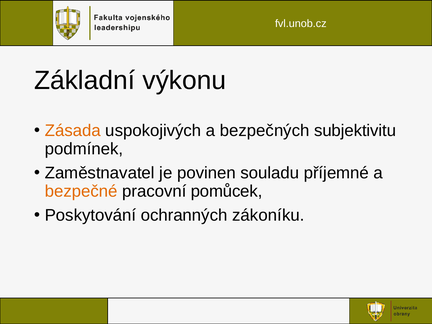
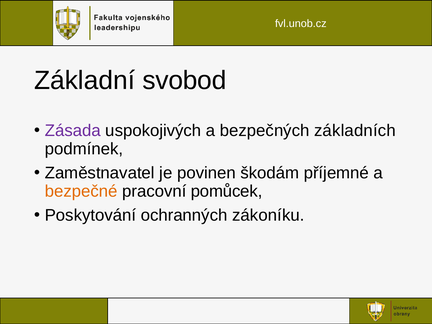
výkonu: výkonu -> svobod
Zásada colour: orange -> purple
subjektivitu: subjektivitu -> základních
souladu: souladu -> škodám
